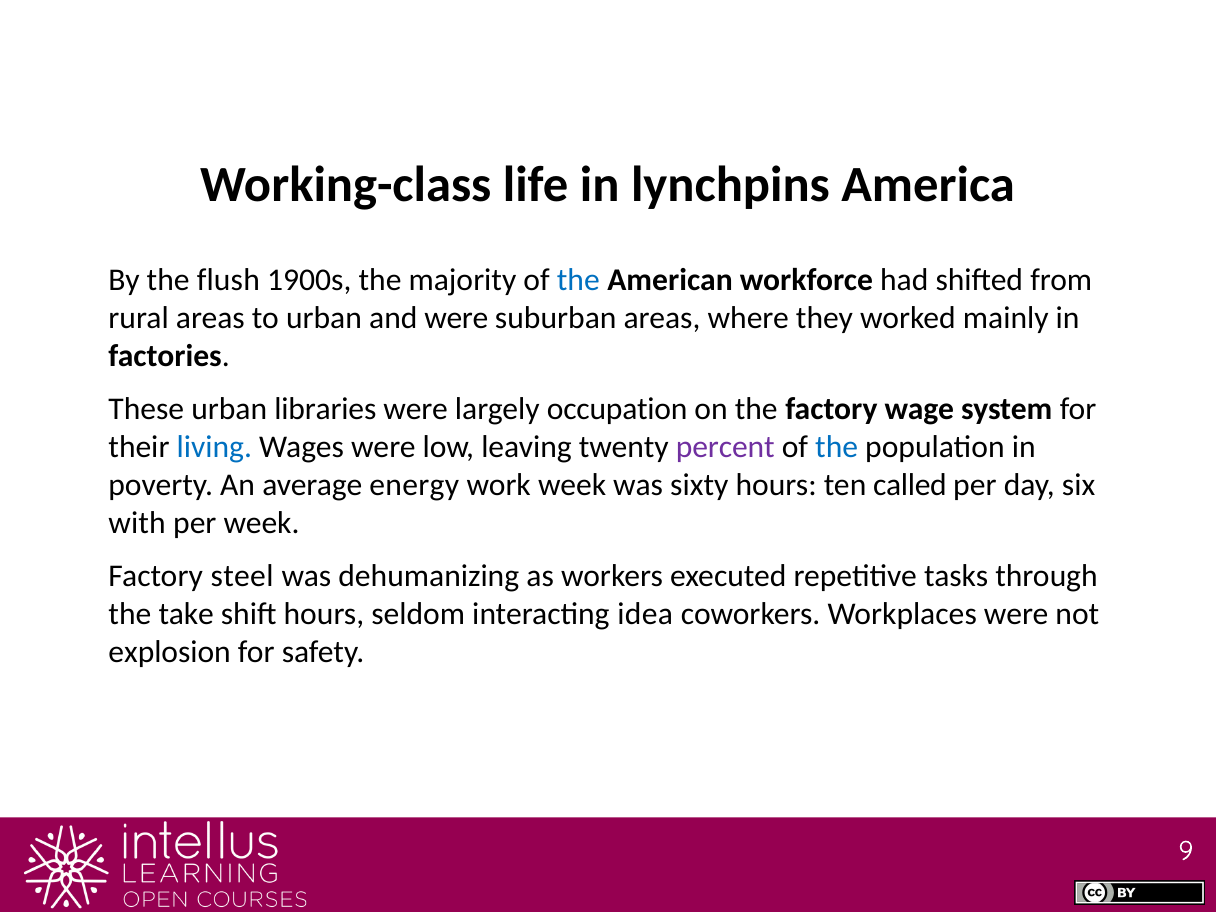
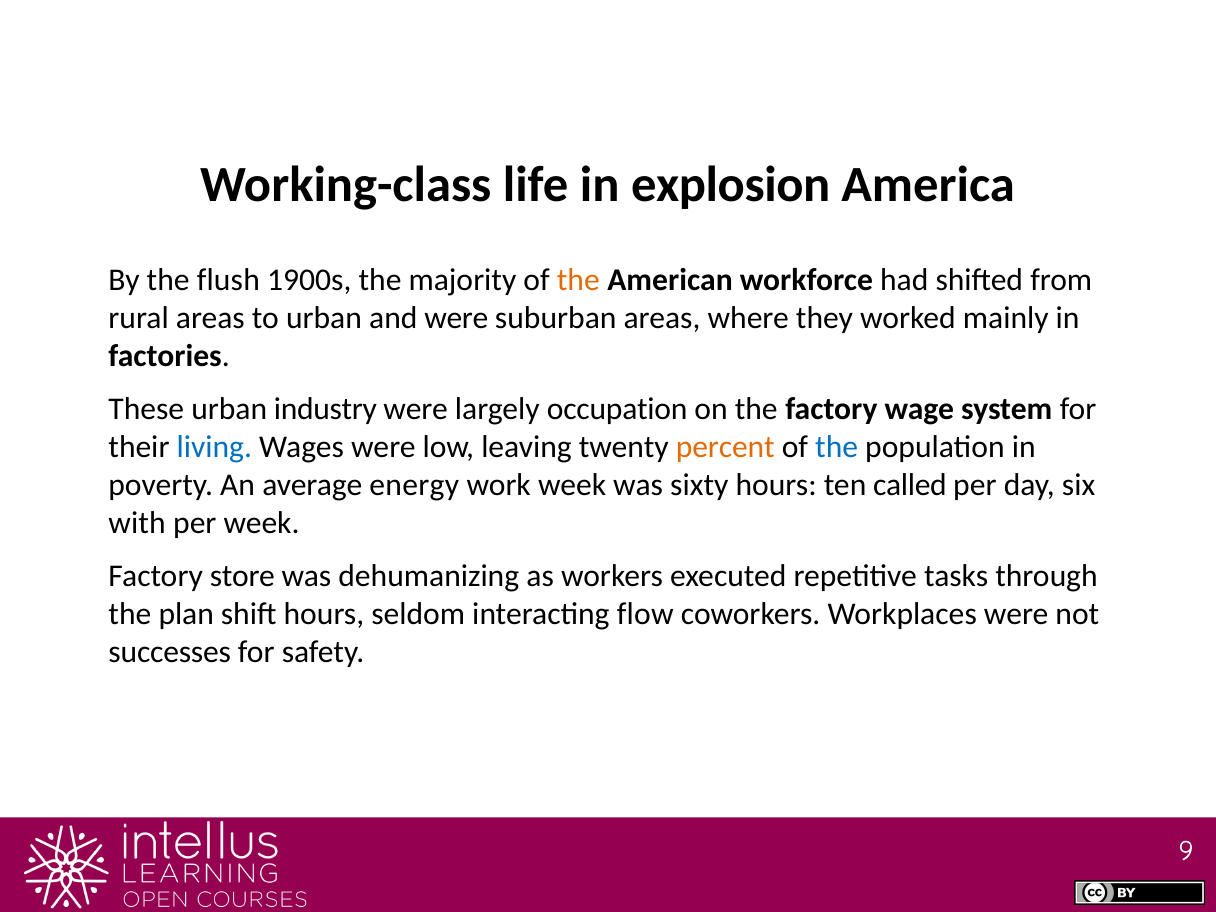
lynchpins: lynchpins -> explosion
the at (578, 280) colour: blue -> orange
libraries: libraries -> industry
percent colour: purple -> orange
steel: steel -> store
take: take -> plan
idea: idea -> flow
explosion: explosion -> successes
